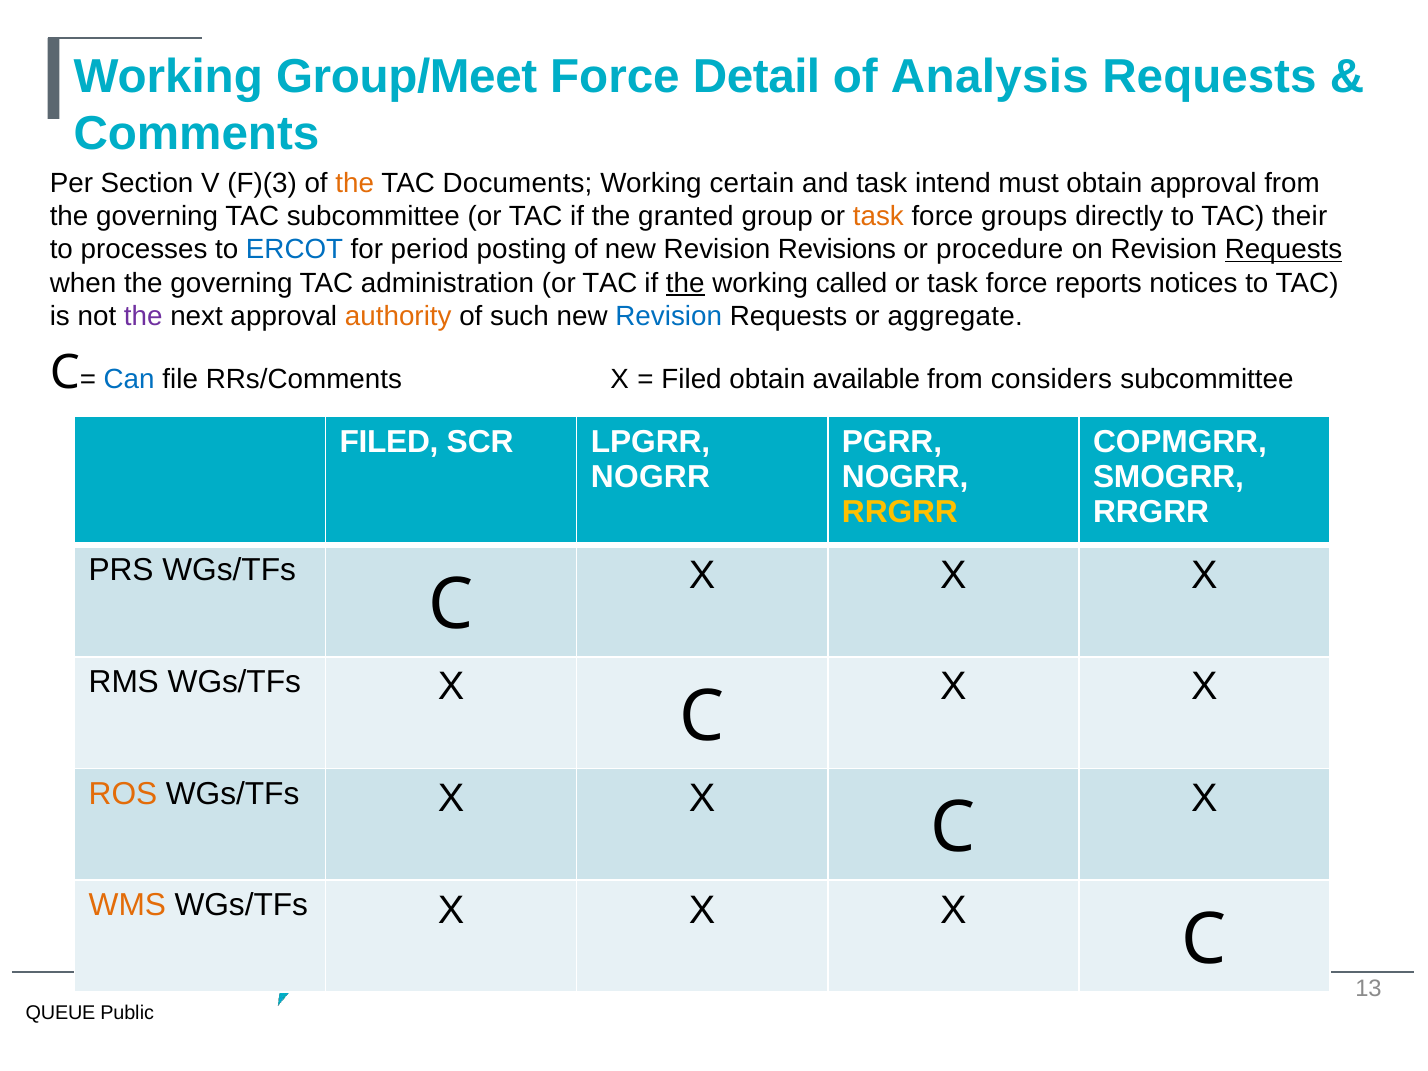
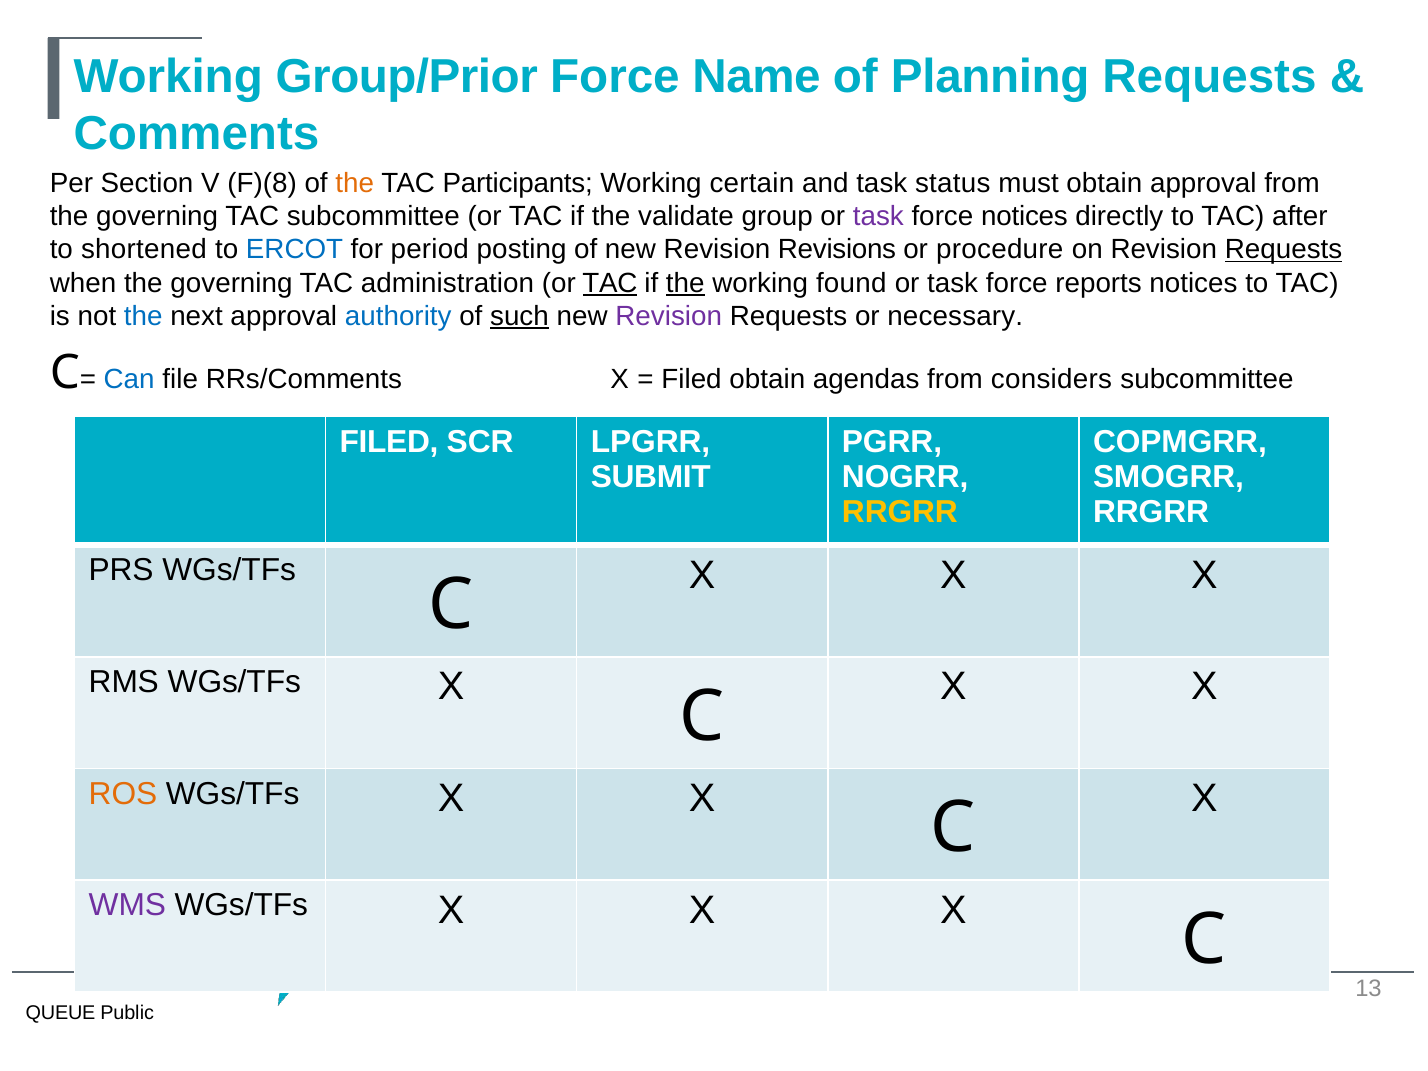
Group/Meet: Group/Meet -> Group/Prior
Detail: Detail -> Name
Analysis: Analysis -> Planning
F)(3: F)(3 -> F)(8
Documents: Documents -> Participants
intend: intend -> status
granted: granted -> validate
task at (878, 216) colour: orange -> purple
force groups: groups -> notices
their: their -> after
processes: processes -> shortened
TAC at (610, 283) underline: none -> present
called: called -> found
the at (143, 316) colour: purple -> blue
authority colour: orange -> blue
such underline: none -> present
Revision at (669, 316) colour: blue -> purple
aggregate: aggregate -> necessary
available: available -> agendas
NOGRR at (650, 477): NOGRR -> SUBMIT
WMS colour: orange -> purple
